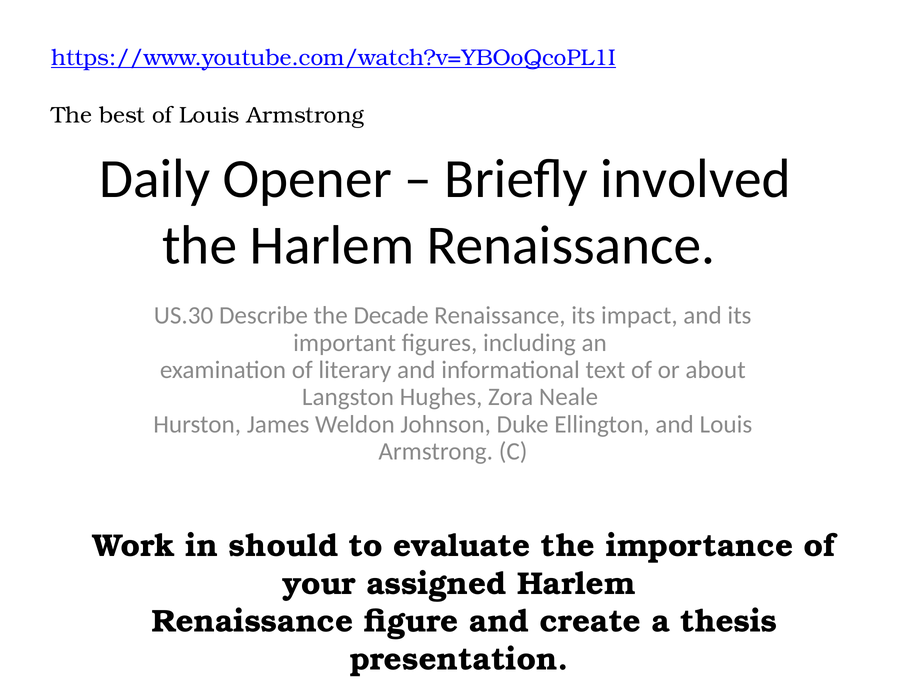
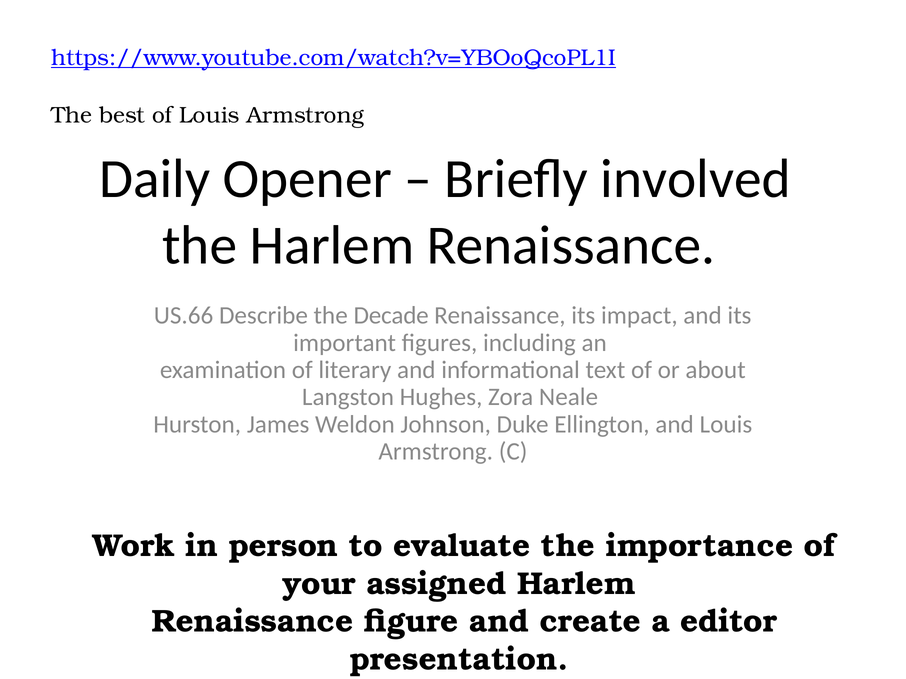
US.30: US.30 -> US.66
should: should -> person
thesis: thesis -> editor
